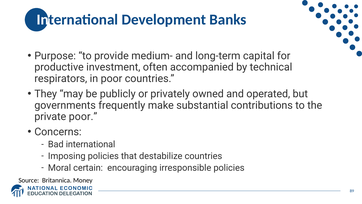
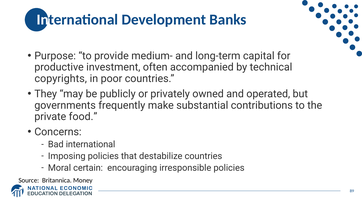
respirators: respirators -> copyrights
private poor: poor -> food
